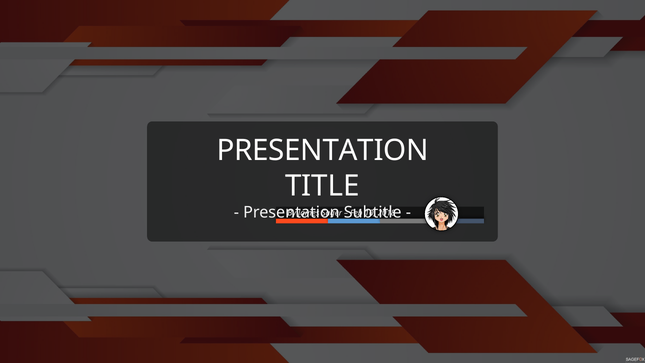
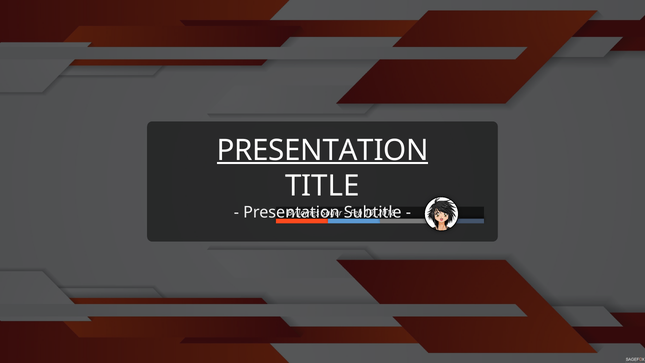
PRESENTATION at (323, 150) underline: none -> present
